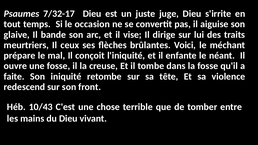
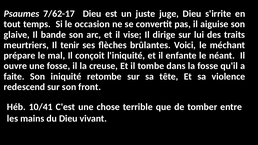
7/32-17: 7/32-17 -> 7/62-17
ceux: ceux -> tenir
10/43: 10/43 -> 10/41
